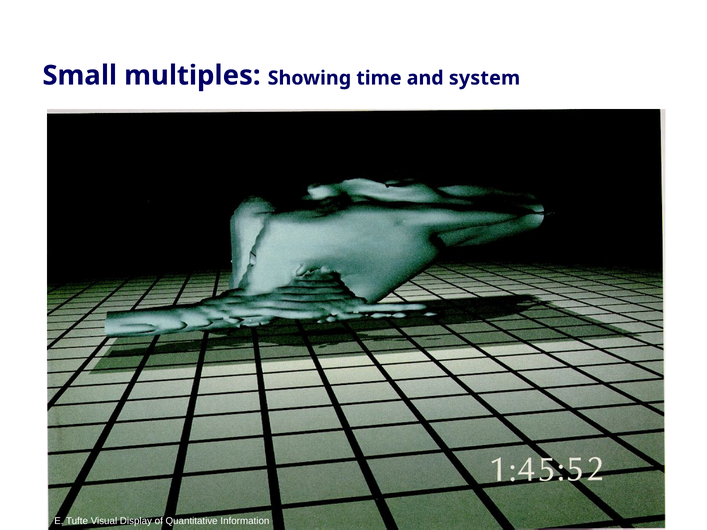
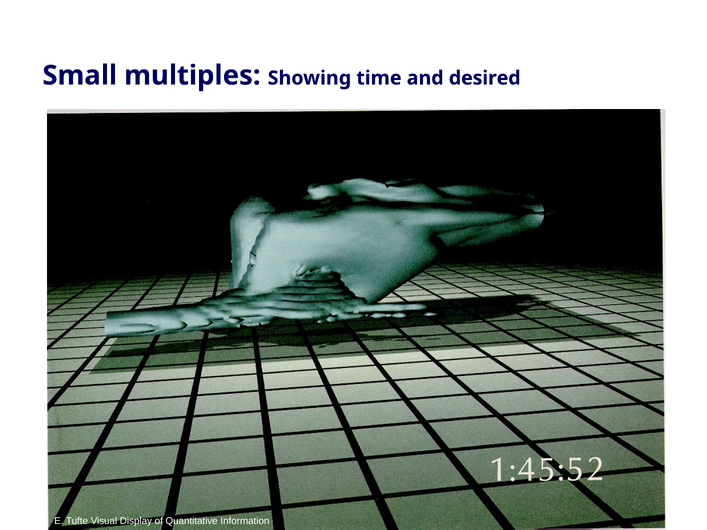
system: system -> desired
